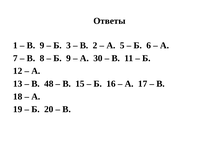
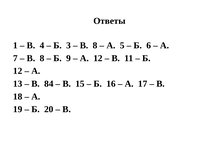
В 9: 9 -> 4
2 at (95, 46): 2 -> 8
А 30: 30 -> 12
48: 48 -> 84
